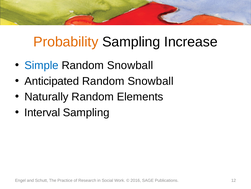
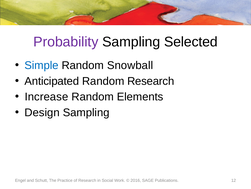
Probability colour: orange -> purple
Increase: Increase -> Selected
Snowball at (151, 81): Snowball -> Research
Naturally: Naturally -> Increase
Interval: Interval -> Design
